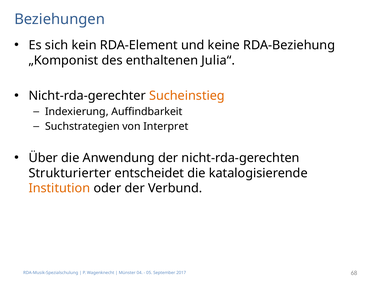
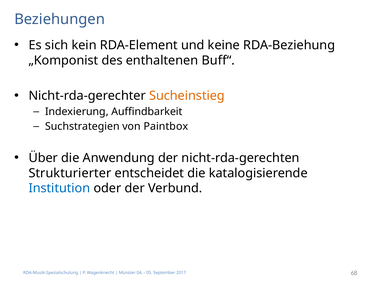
Julia“: Julia“ -> Buff“
Interpret: Interpret -> Paintbox
Institution colour: orange -> blue
